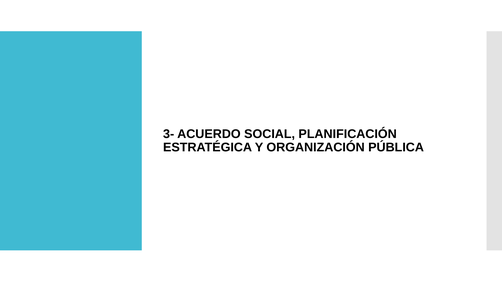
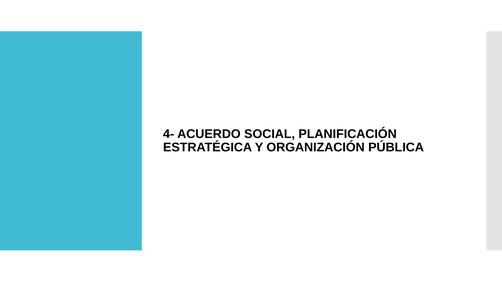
3-: 3- -> 4-
